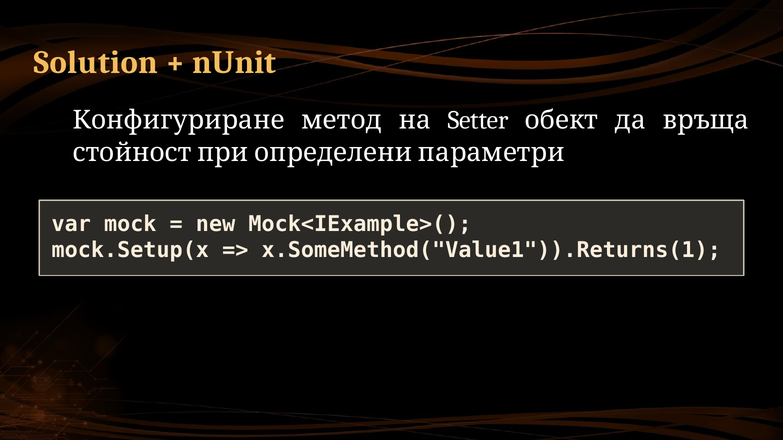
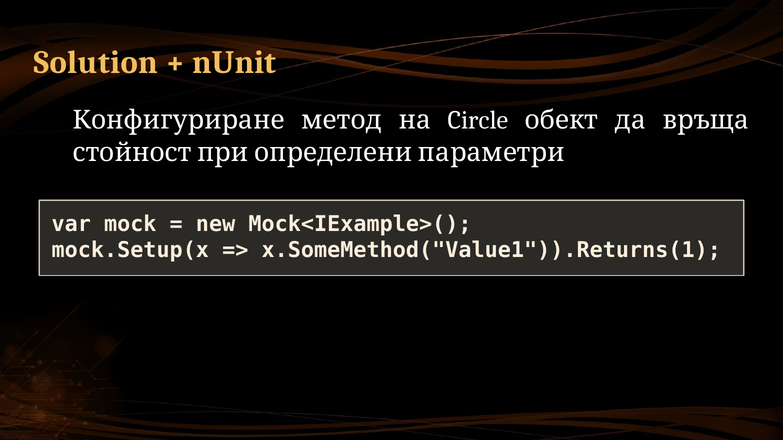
Setter: Setter -> Circle
